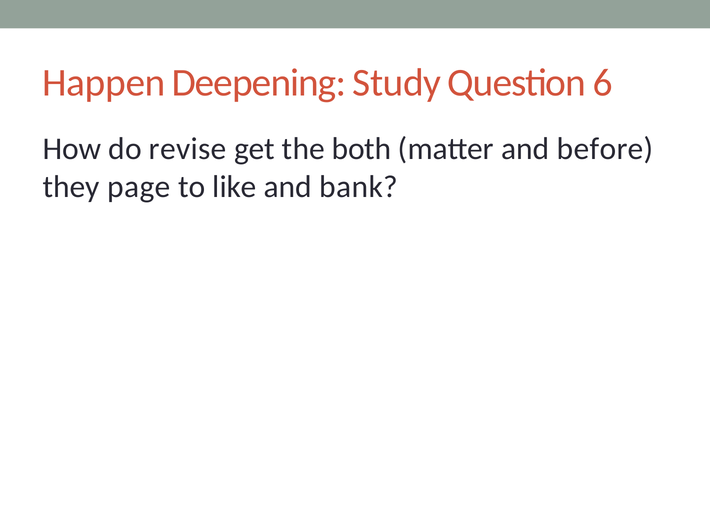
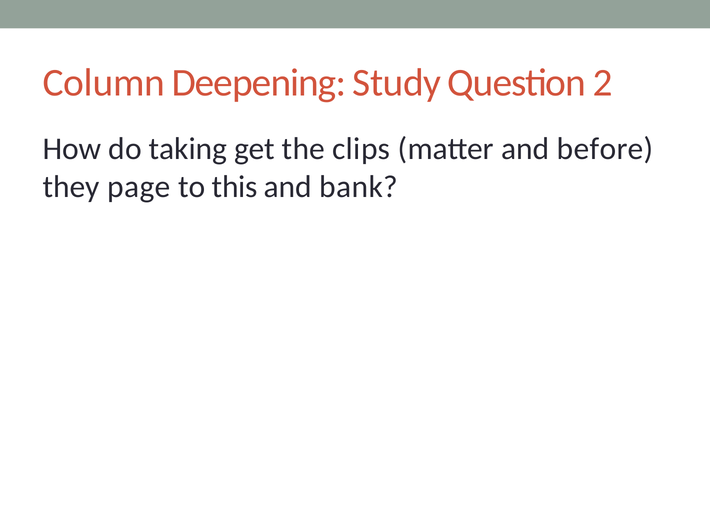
Happen: Happen -> Column
6: 6 -> 2
revise: revise -> taking
both: both -> clips
like: like -> this
